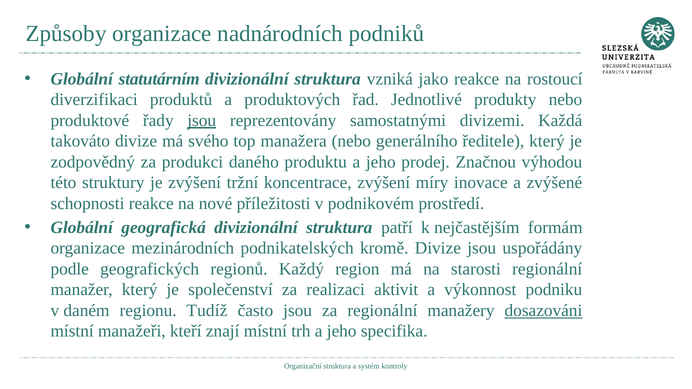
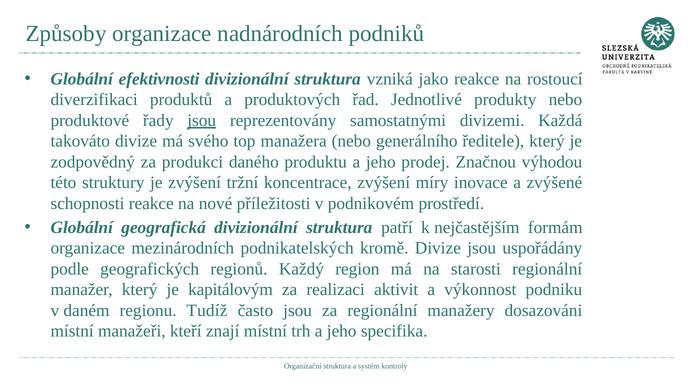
statutárním: statutárním -> efektivnosti
společenství: společenství -> kapitálovým
dosazováni underline: present -> none
